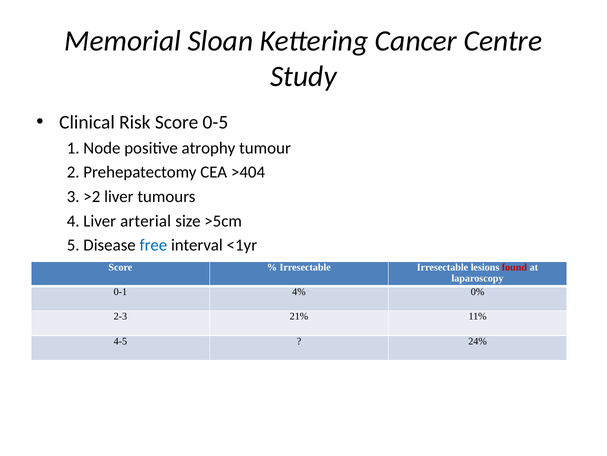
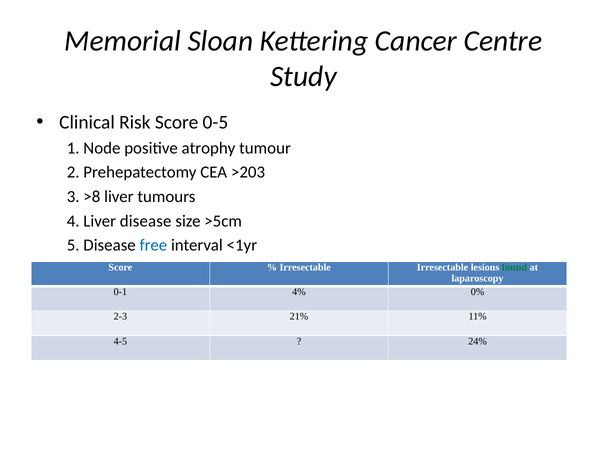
>404: >404 -> >203
>2: >2 -> >8
Liver arterial: arterial -> disease
found colour: red -> green
